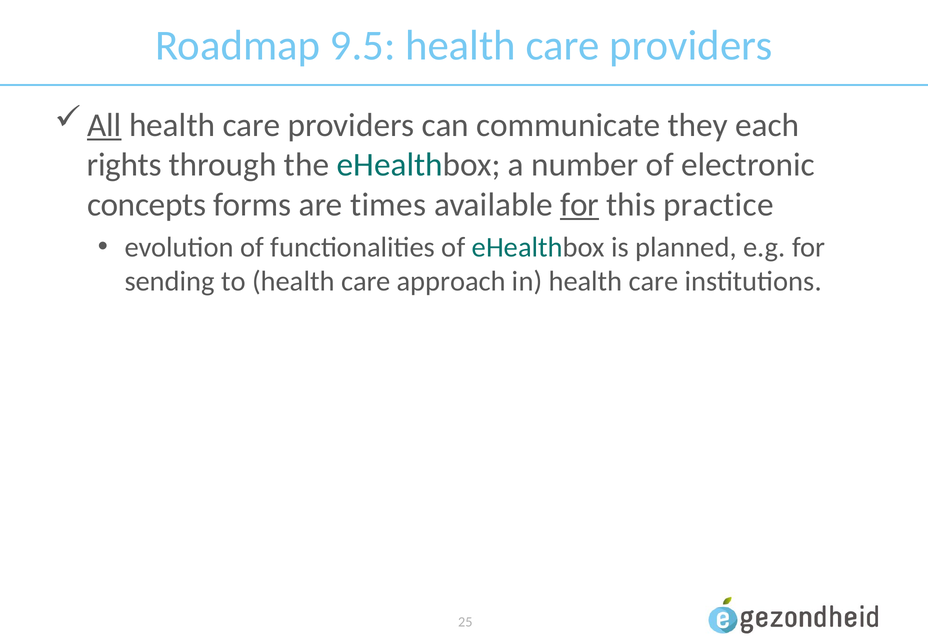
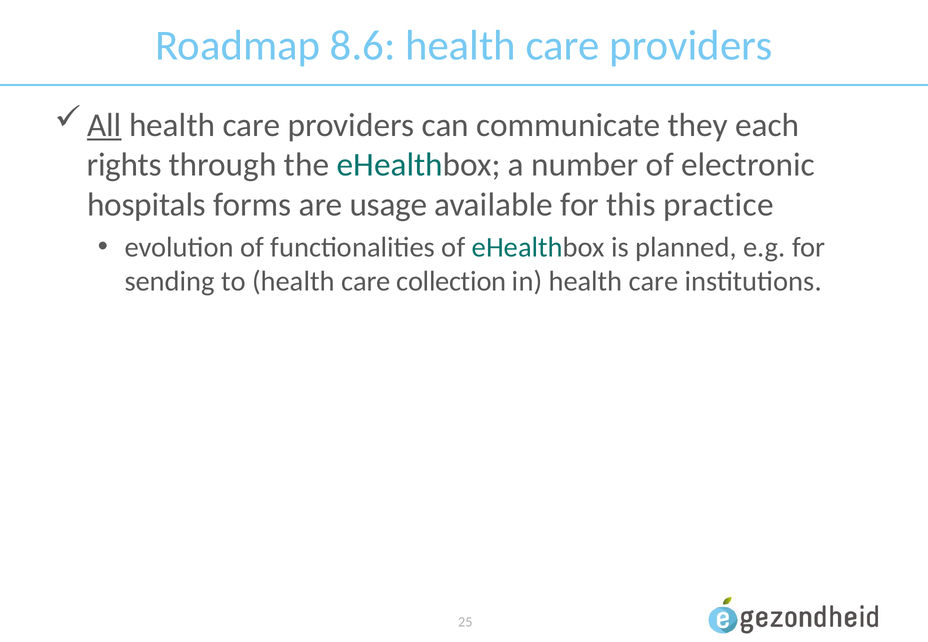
9.5: 9.5 -> 8.6
concepts: concepts -> hospitals
times: times -> usage
for at (580, 205) underline: present -> none
approach: approach -> collection
